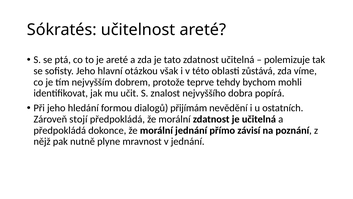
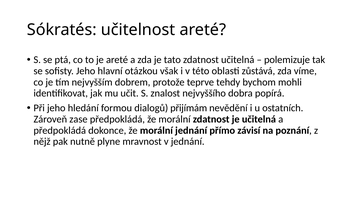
stojí: stojí -> zase
